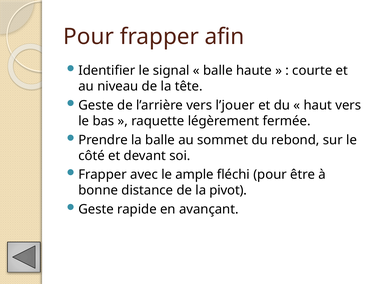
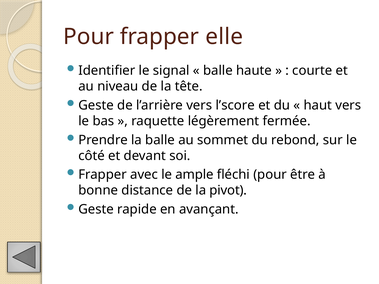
afin: afin -> elle
l’jouer: l’jouer -> l’score
